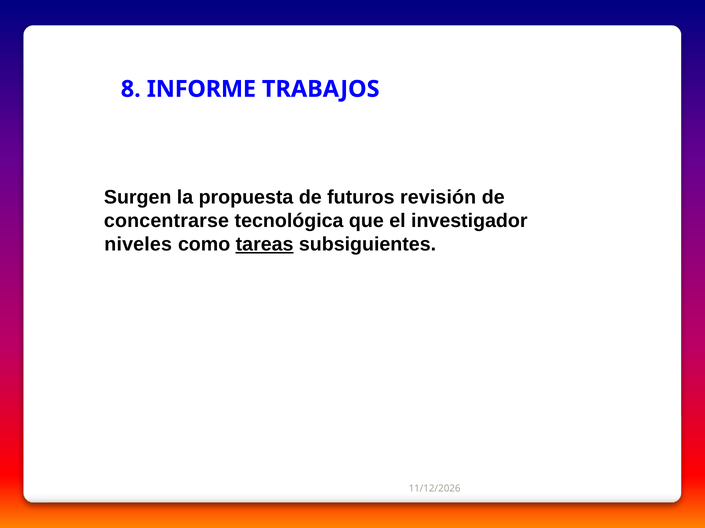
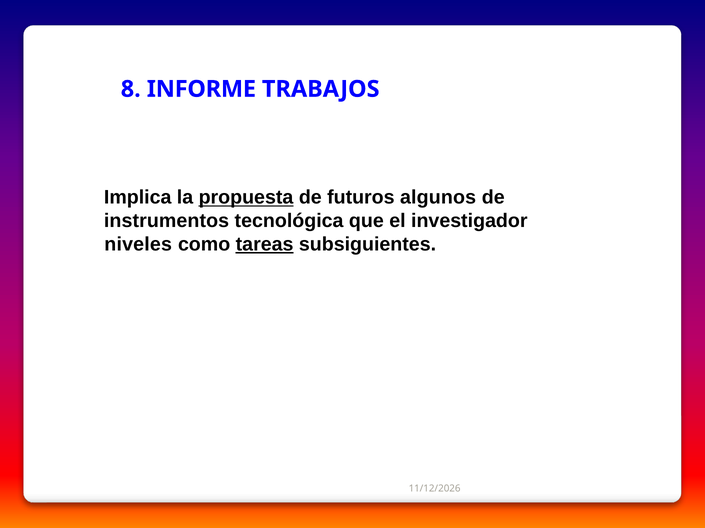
Surgen: Surgen -> Implica
propuesta underline: none -> present
revisión: revisión -> algunos
concentrarse: concentrarse -> instrumentos
